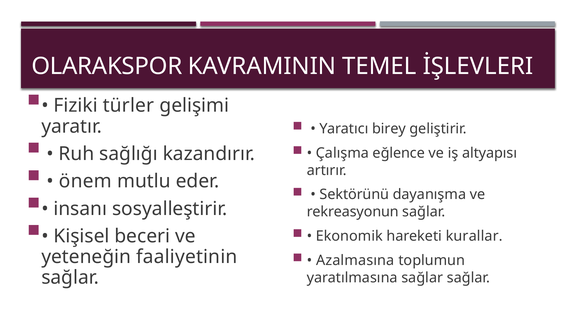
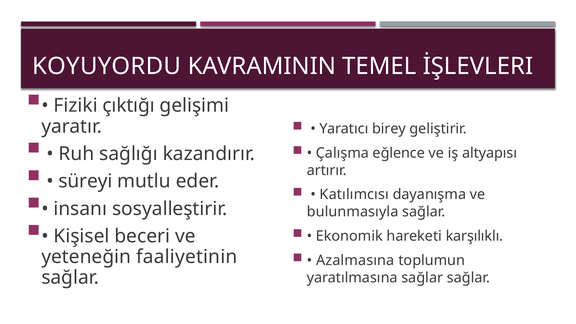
OLARAKSPOR: OLARAKSPOR -> KOYUYORDU
türler: türler -> çıktığı
önem: önem -> süreyi
Sektörünü: Sektörünü -> Katılımcısı
rekreasyonun: rekreasyonun -> bulunmasıyla
kurallar: kurallar -> karşılıklı
